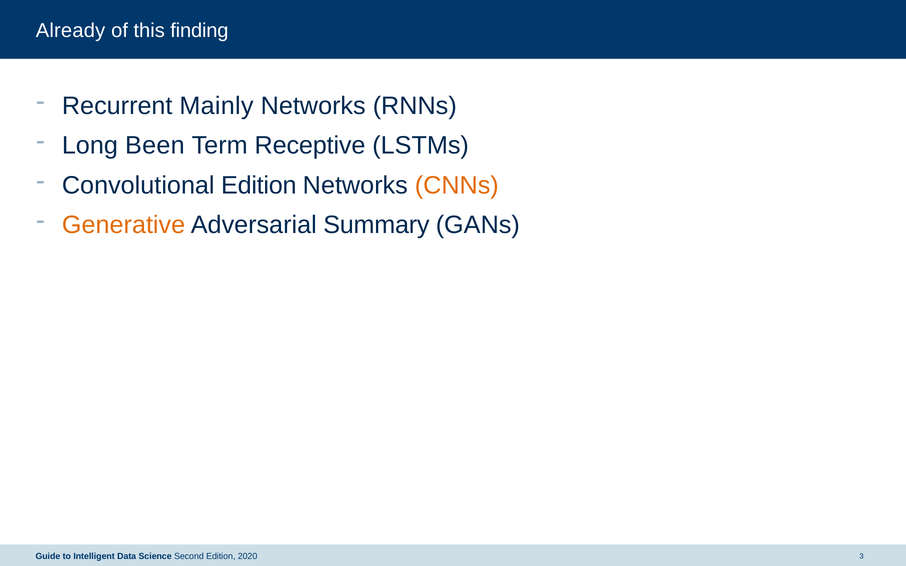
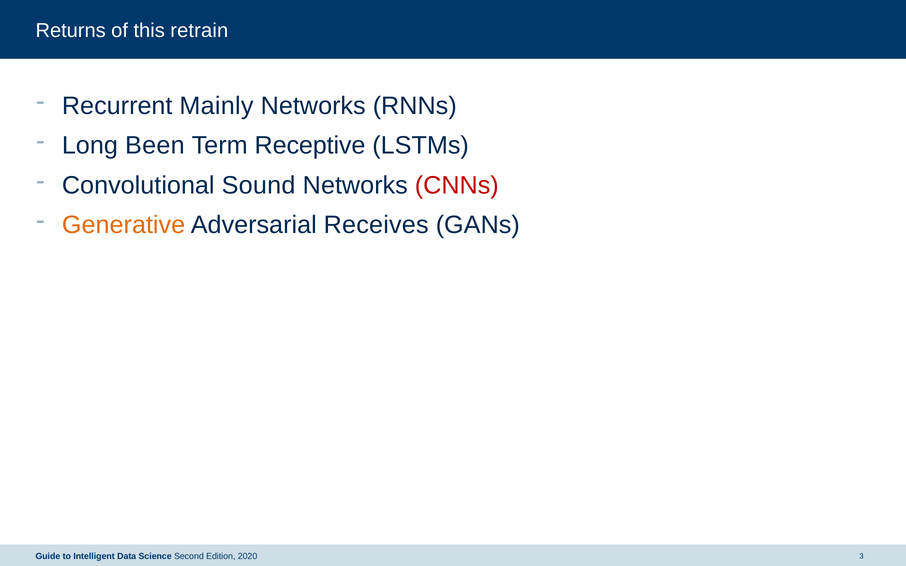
Already: Already -> Returns
finding: finding -> retrain
Convolutional Edition: Edition -> Sound
CNNs colour: orange -> red
Summary: Summary -> Receives
